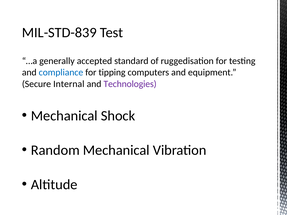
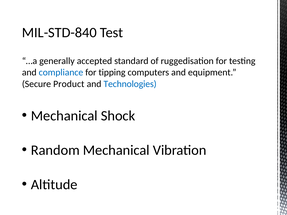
MIL-STD-839: MIL-STD-839 -> MIL-STD-840
Internal: Internal -> Product
Technologies colour: purple -> blue
